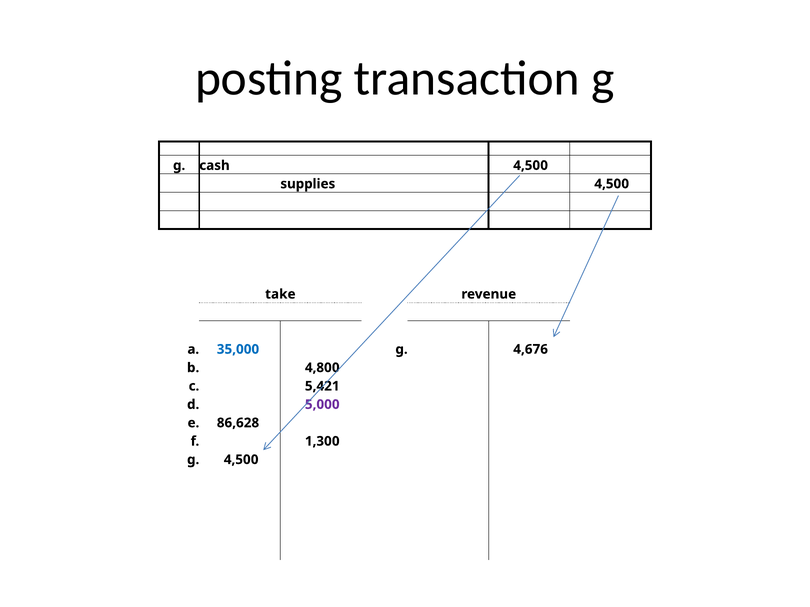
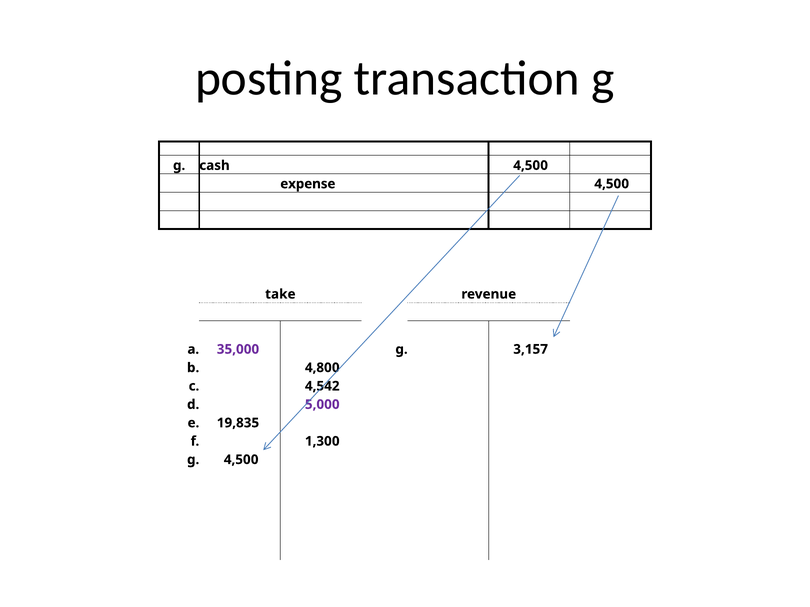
supplies: supplies -> expense
35,000 colour: blue -> purple
4,676: 4,676 -> 3,157
5,421: 5,421 -> 4,542
86,628: 86,628 -> 19,835
